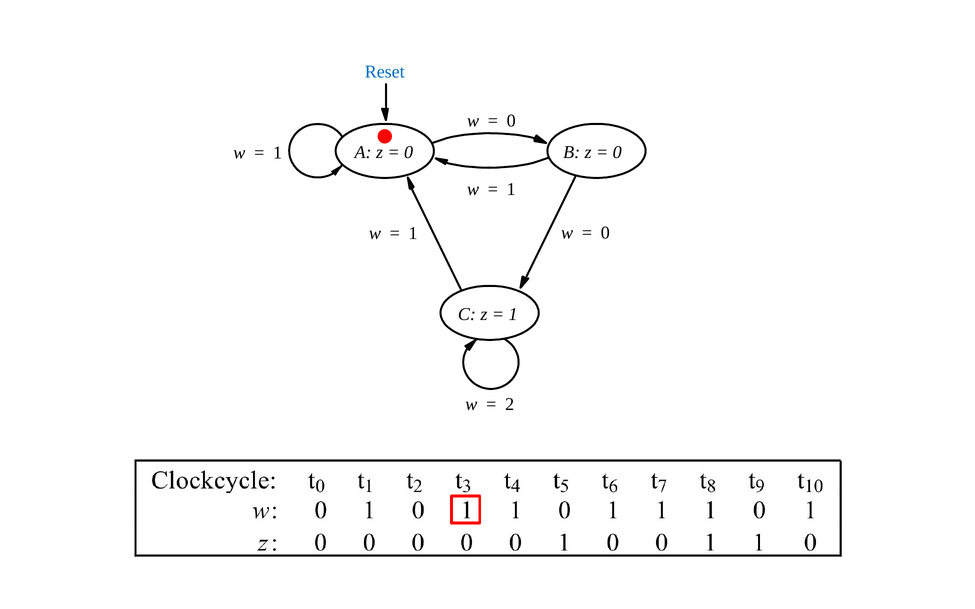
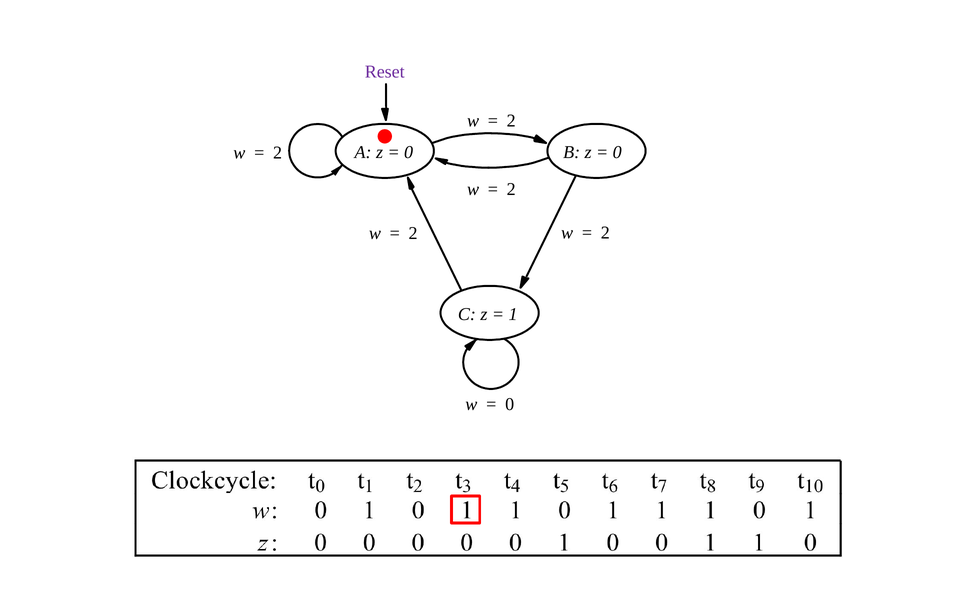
Reset colour: blue -> purple
0 at (511, 121): 0 -> 2
1 at (278, 153): 1 -> 2
1 at (511, 190): 1 -> 2
1 at (413, 233): 1 -> 2
0 at (605, 233): 0 -> 2
w 2: 2 -> 0
